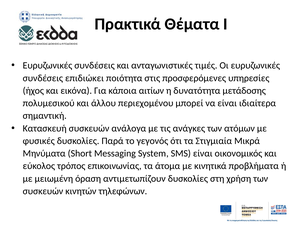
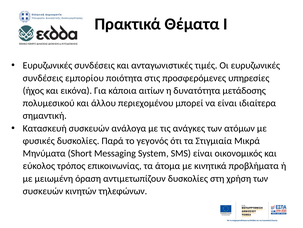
επιδιώκει: επιδιώκει -> εμπορίου
